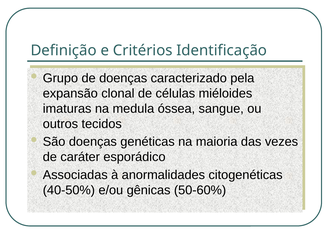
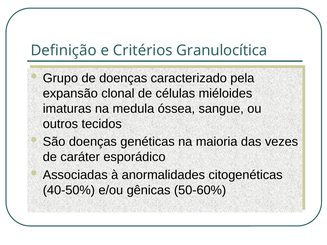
Identificação: Identificação -> Granulocítica
